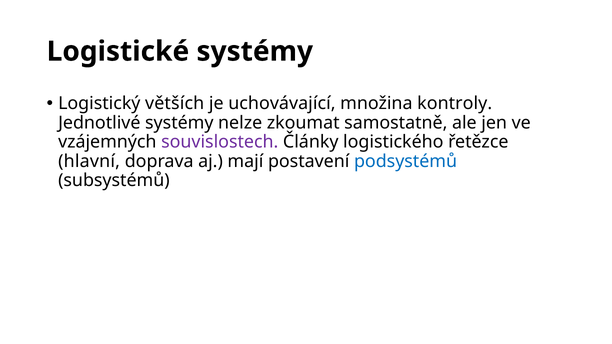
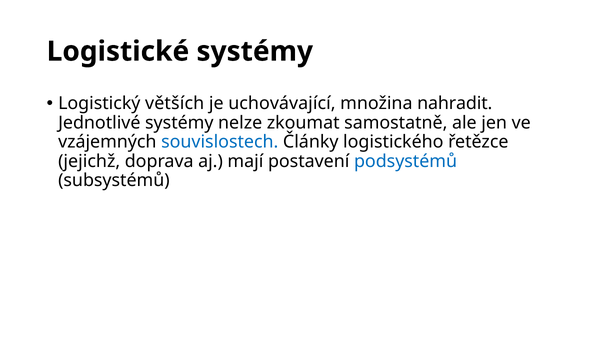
kontroly: kontroly -> nahradit
souvislostech colour: purple -> blue
hlavní: hlavní -> jejichž
